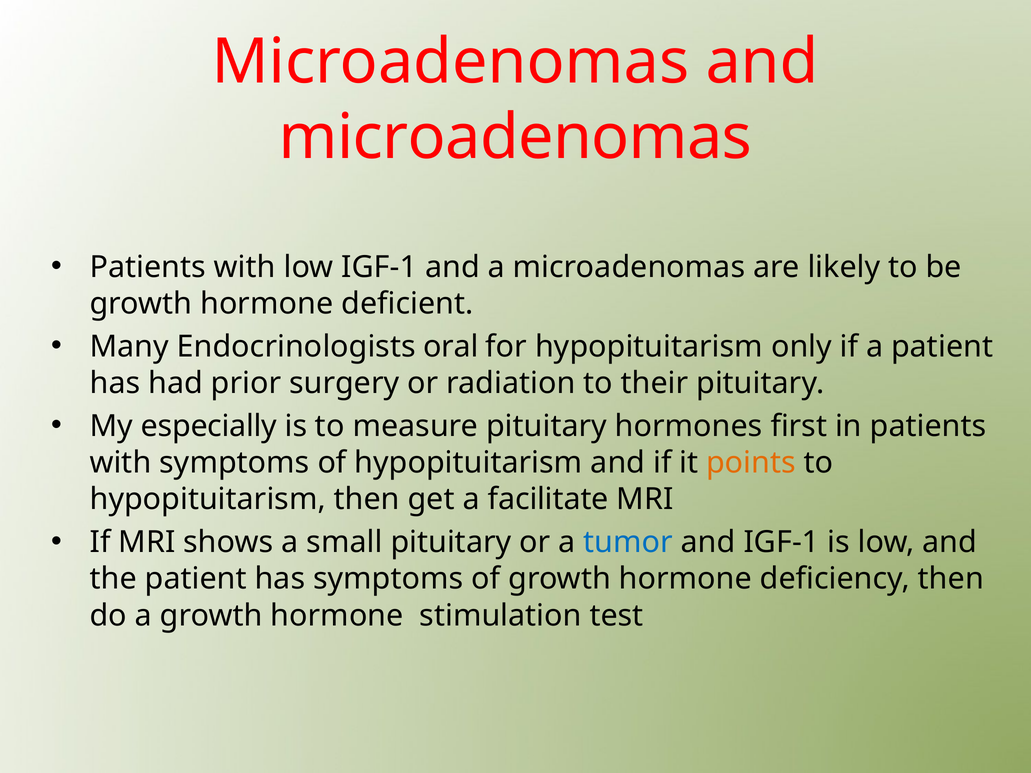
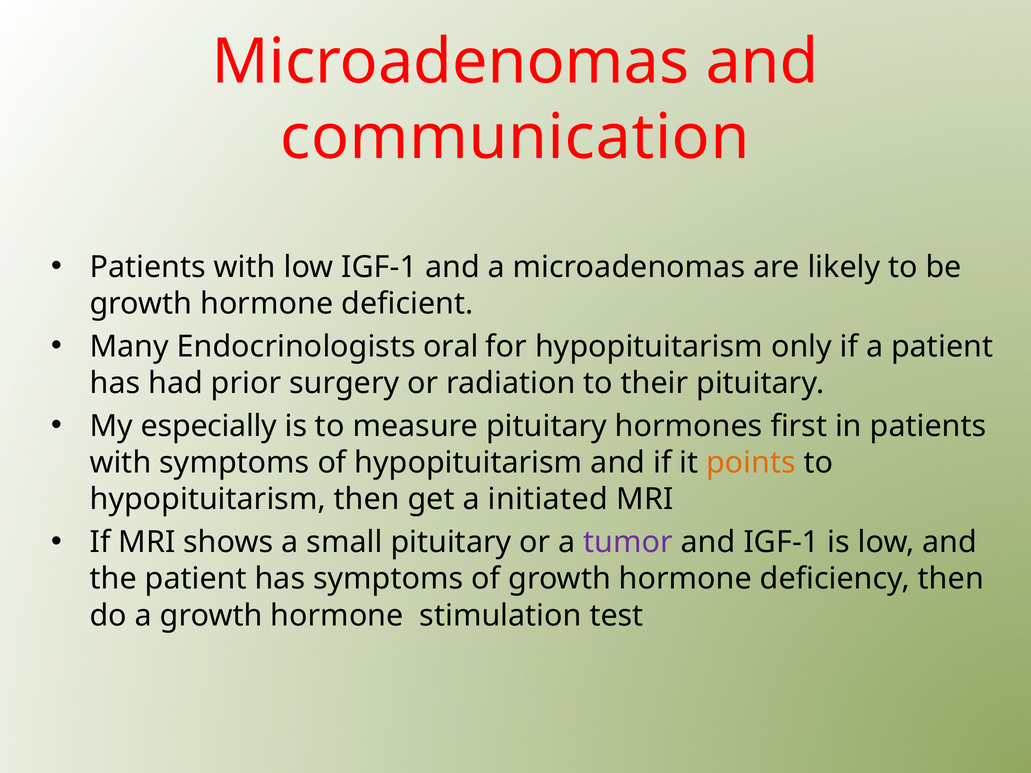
microadenomas at (516, 138): microadenomas -> communication
facilitate: facilitate -> initiated
tumor colour: blue -> purple
